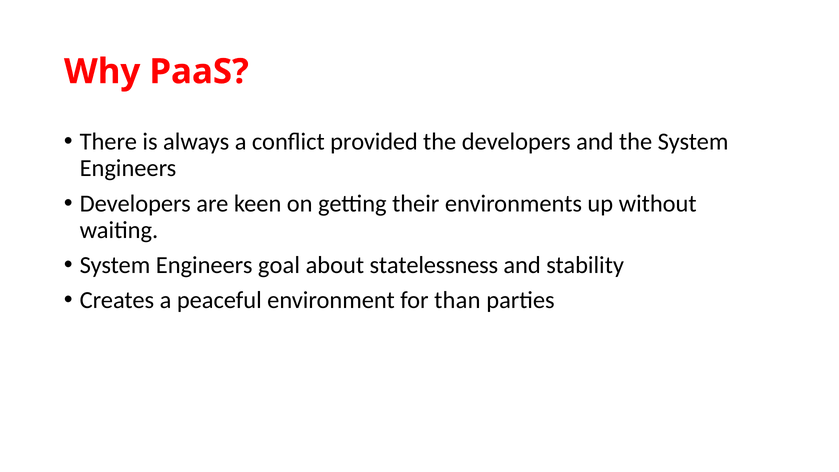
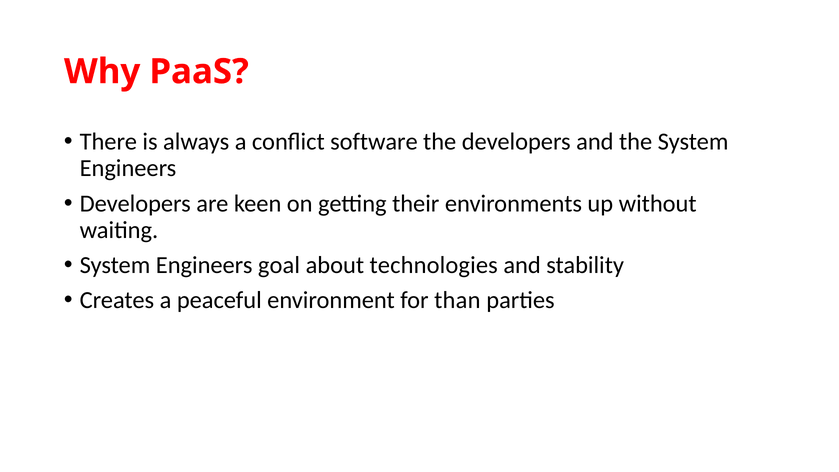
provided: provided -> software
statelessness: statelessness -> technologies
